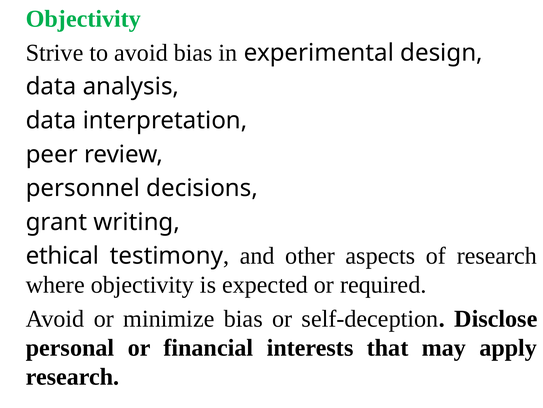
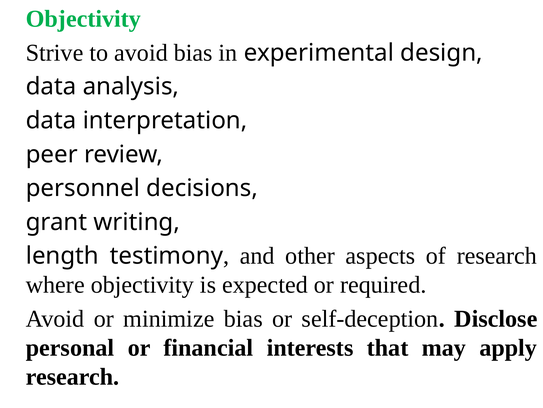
ethical: ethical -> length
